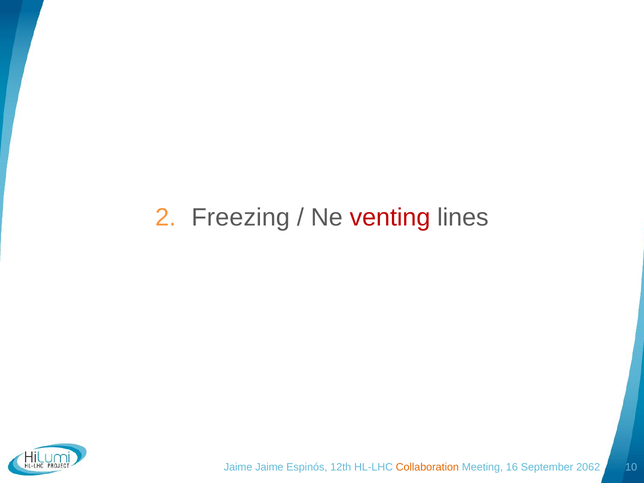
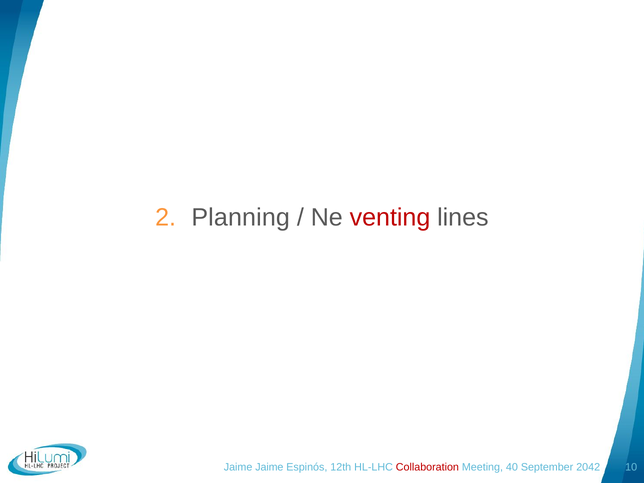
Freezing: Freezing -> Planning
Collaboration colour: orange -> red
16: 16 -> 40
2062: 2062 -> 2042
